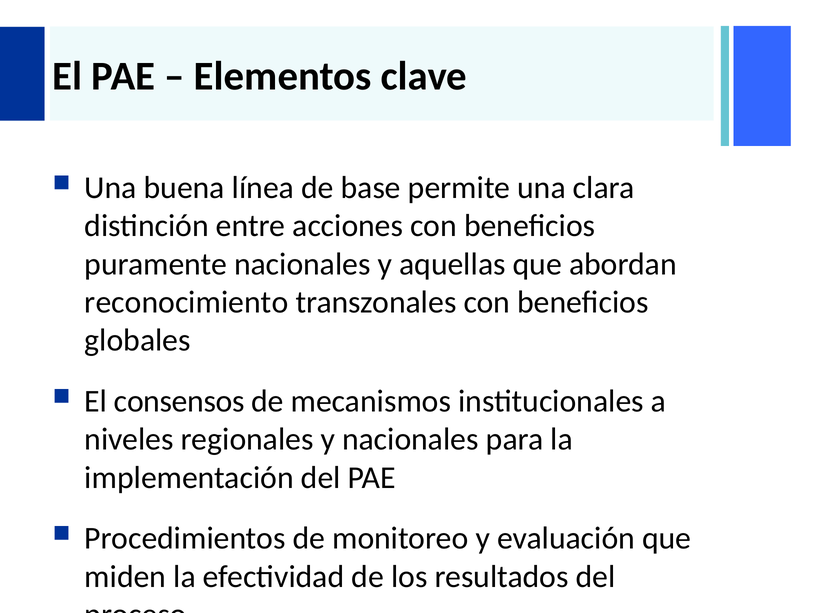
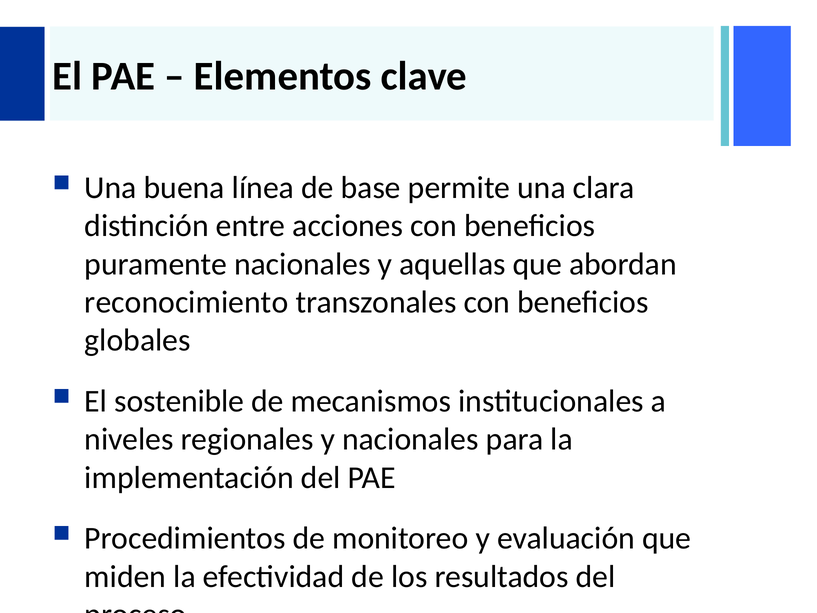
consensos: consensos -> sostenible
